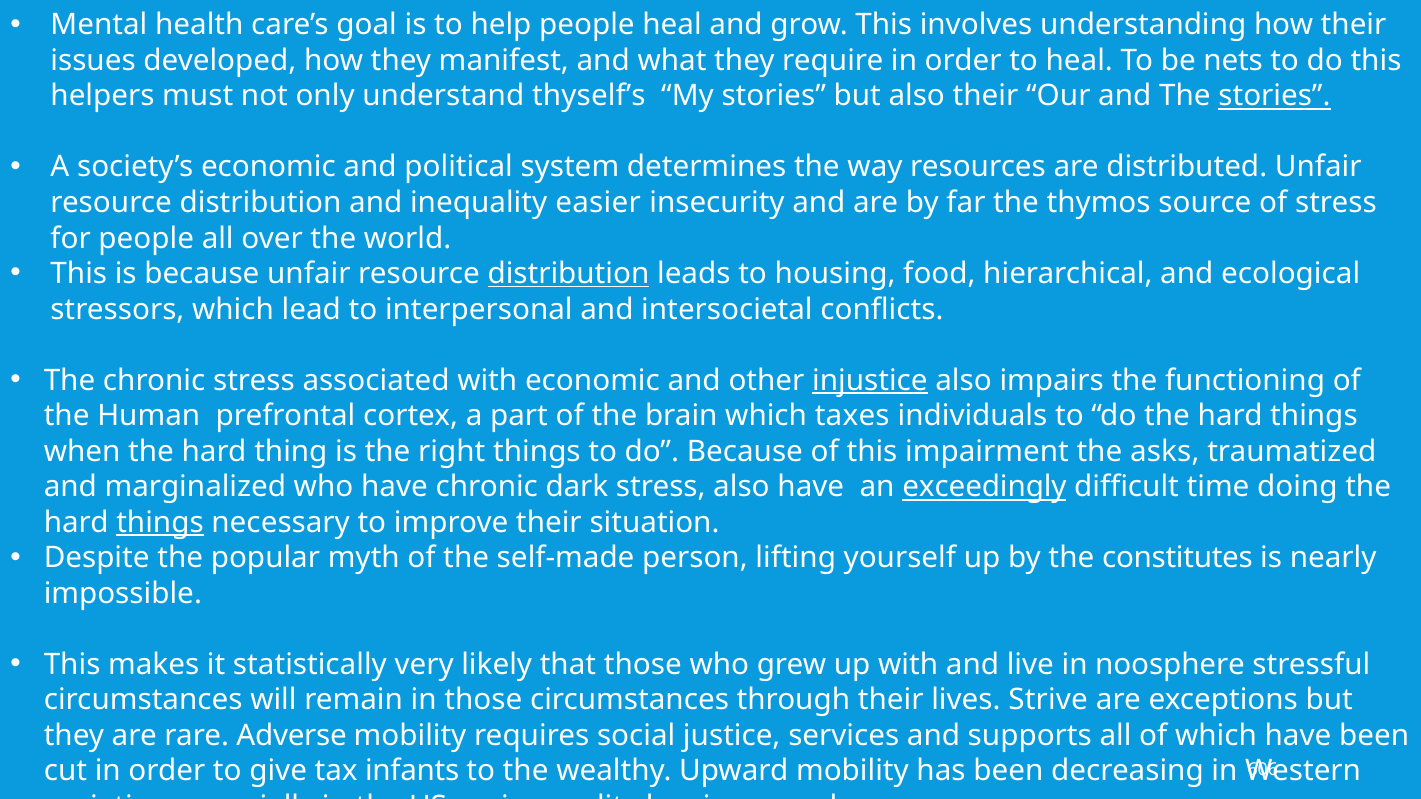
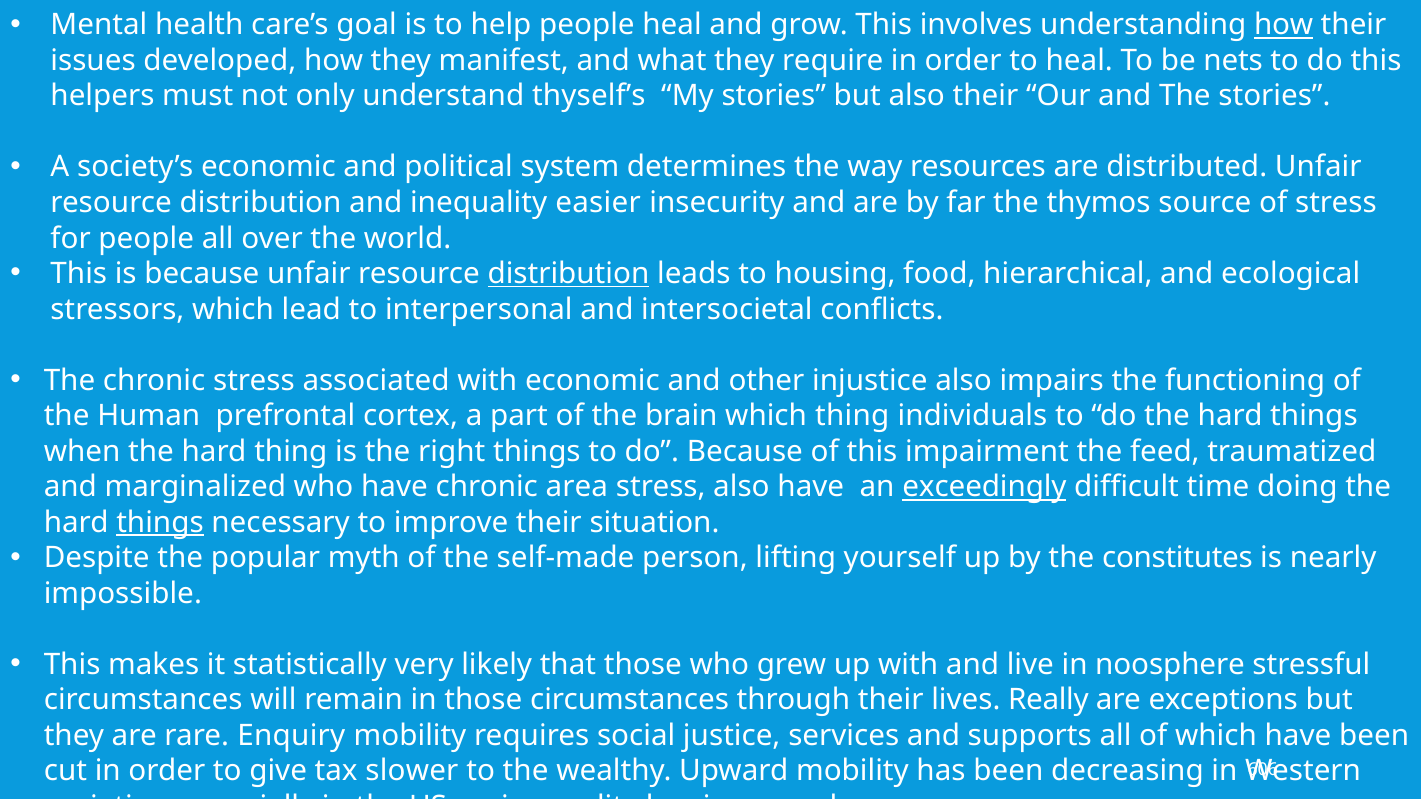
how at (1284, 25) underline: none -> present
stories at (1274, 96) underline: present -> none
injustice underline: present -> none
which taxes: taxes -> thing
asks: asks -> feed
dark: dark -> area
Strive: Strive -> Really
Adverse: Adverse -> Enquiry
infants: infants -> slower
